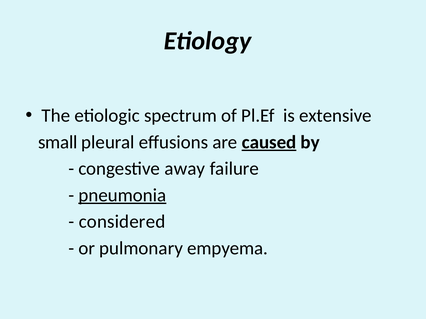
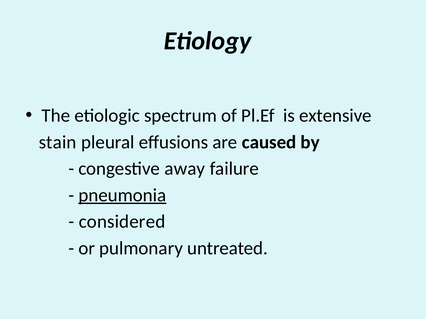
small: small -> stain
caused underline: present -> none
empyema: empyema -> untreated
